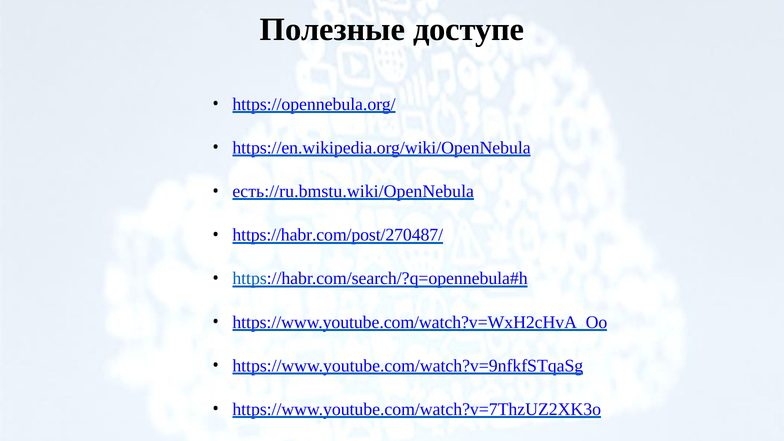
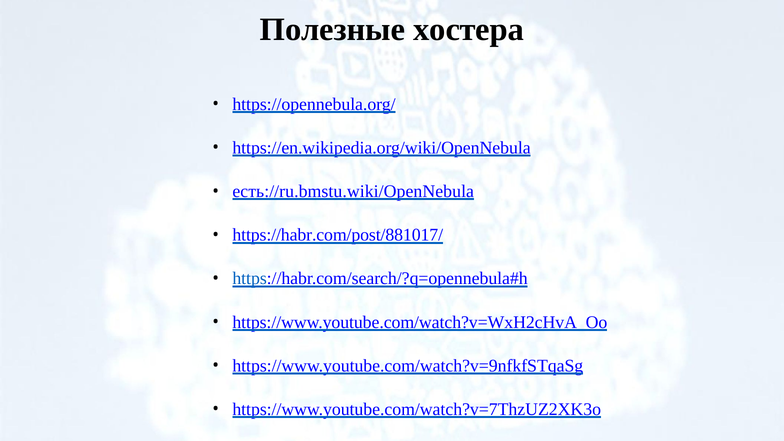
доступе: доступе -> хостера
https://habr.com/post/270487/: https://habr.com/post/270487/ -> https://habr.com/post/881017/
